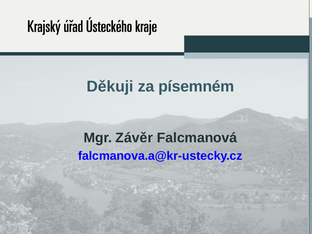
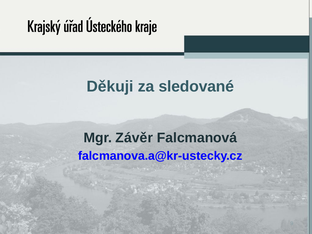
písemném: písemném -> sledované
